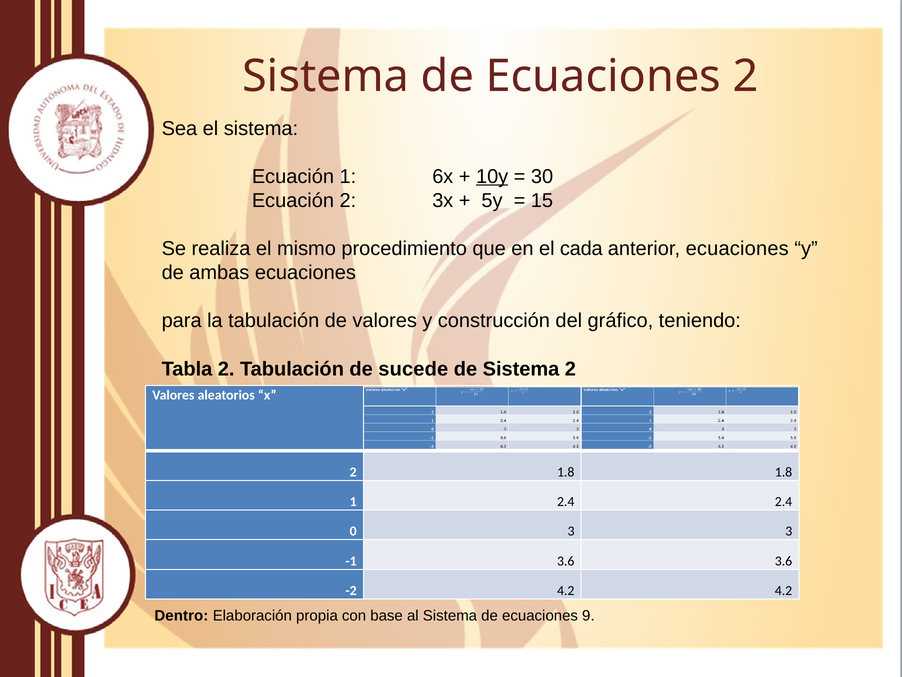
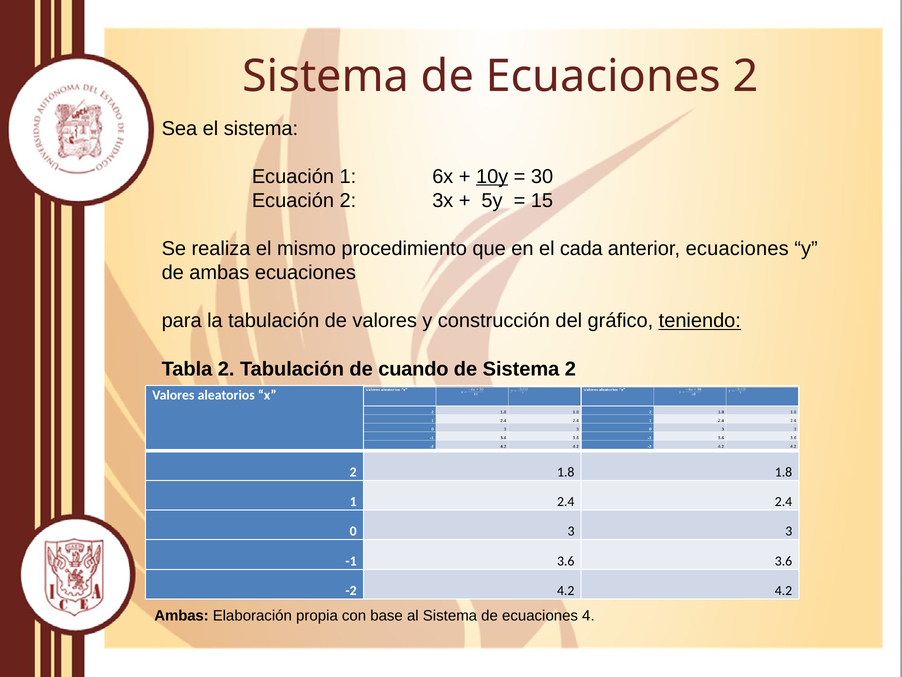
teniendo underline: none -> present
sucede: sucede -> cuando
Dentro at (181, 616): Dentro -> Ambas
9: 9 -> 4
